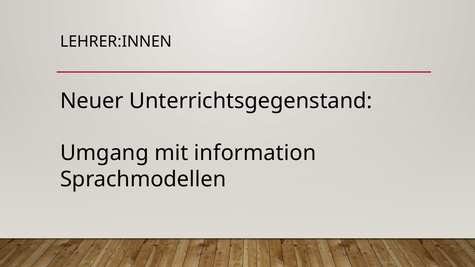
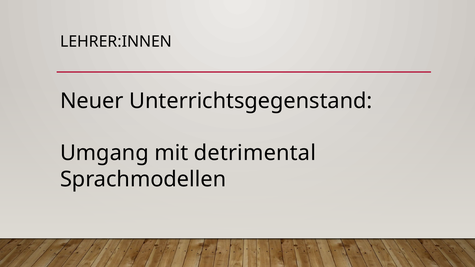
information: information -> detrimental
